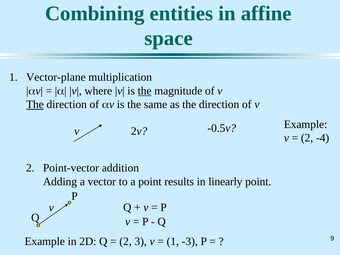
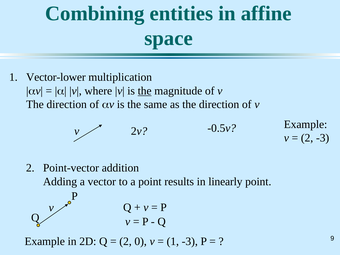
Vector-plane: Vector-plane -> Vector-lower
The at (35, 104) underline: present -> none
2 -4: -4 -> -3
3: 3 -> 0
